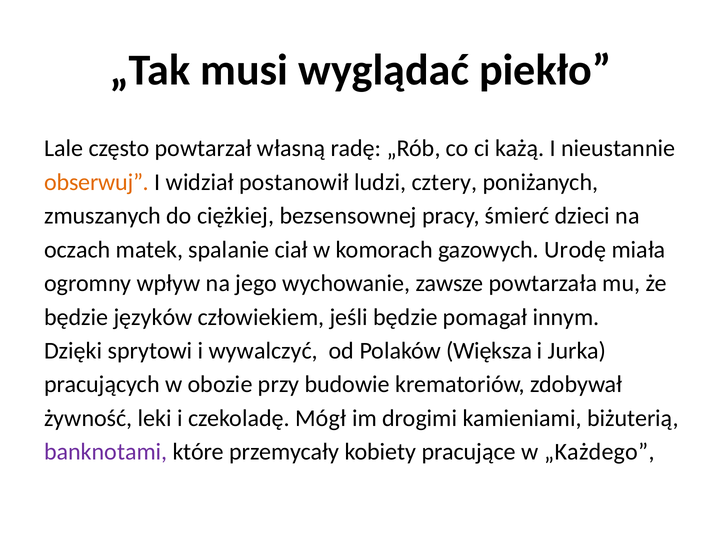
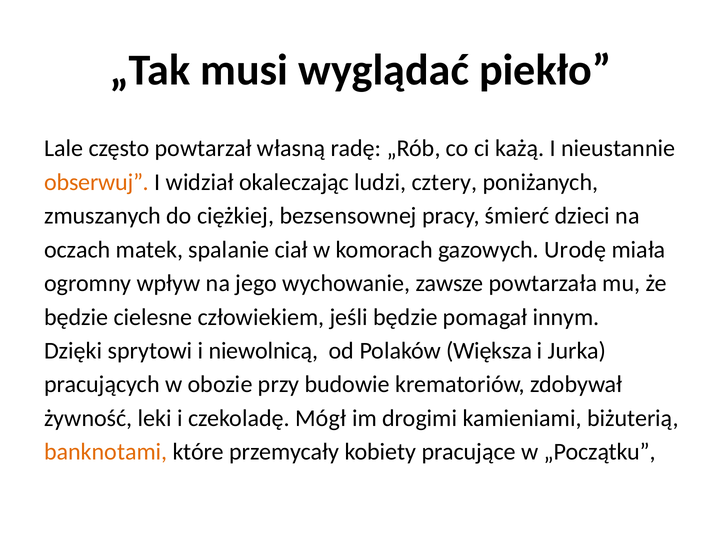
postanowił: postanowił -> okaleczając
języków: języków -> cielesne
wywalczyć: wywalczyć -> niewolnicą
banknotami colour: purple -> orange
„Każdego: „Każdego -> „Początku
